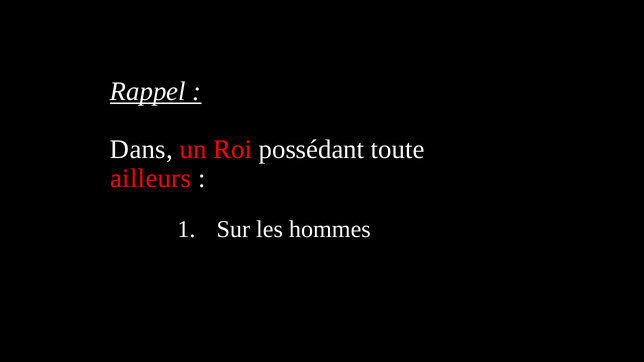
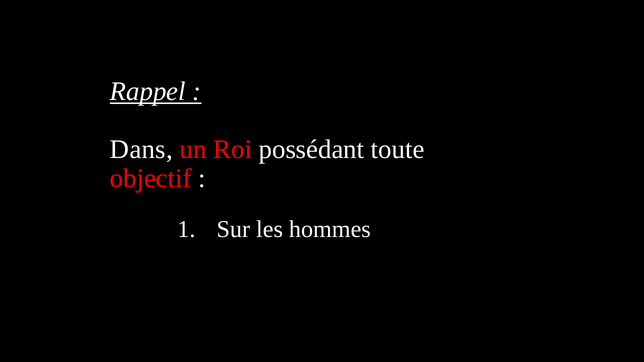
ailleurs: ailleurs -> objectif
